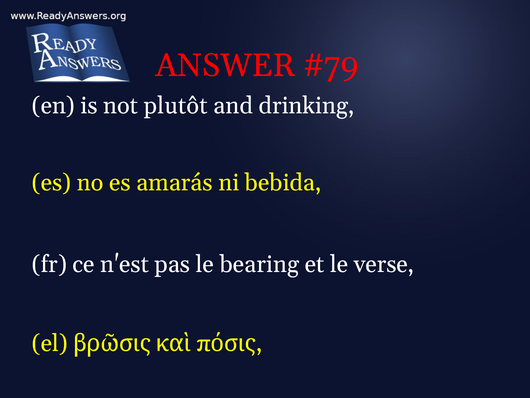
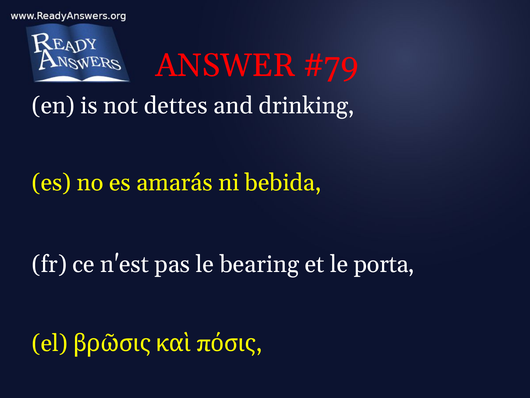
plutôt: plutôt -> dettes
verse: verse -> porta
